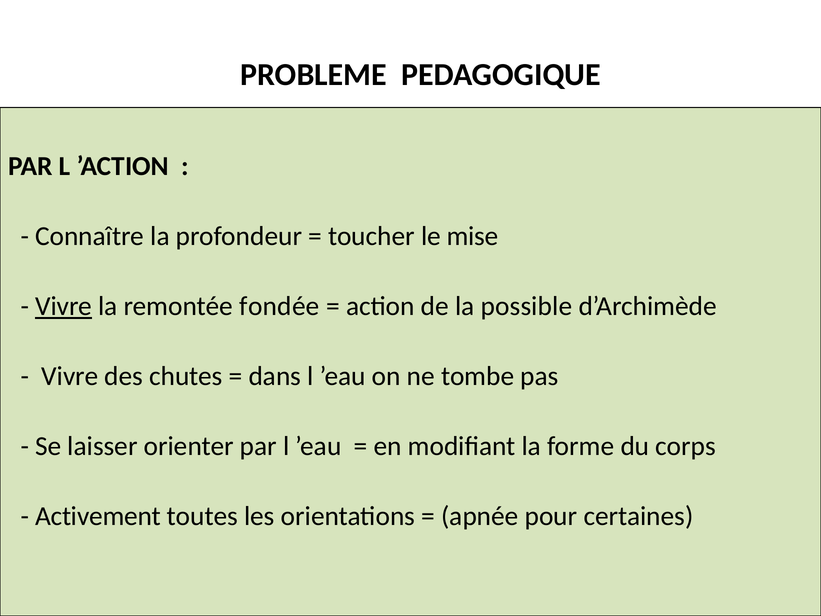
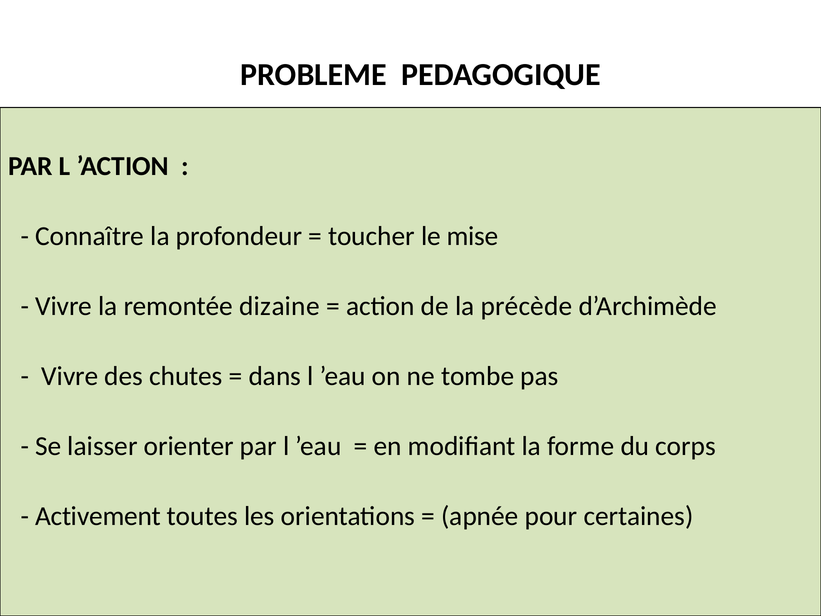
Vivre at (64, 306) underline: present -> none
fondée: fondée -> dizaine
possible: possible -> précède
